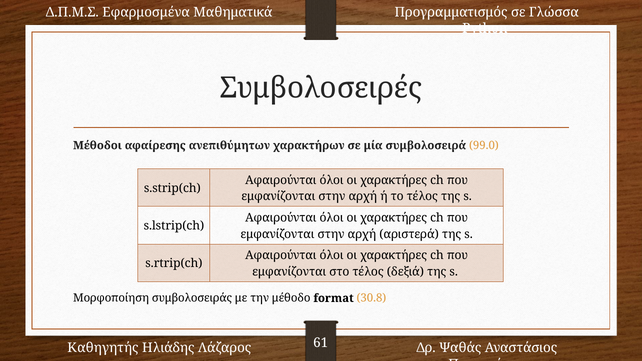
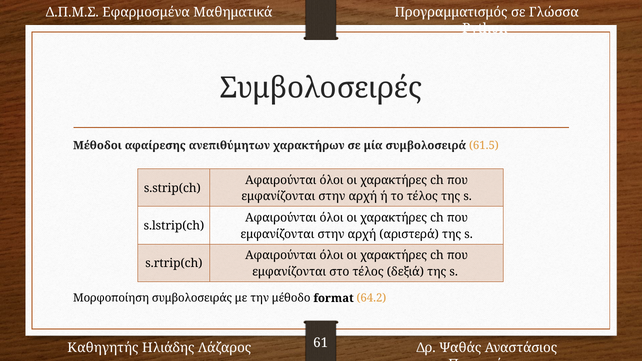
99.0: 99.0 -> 61.5
30.8: 30.8 -> 64.2
